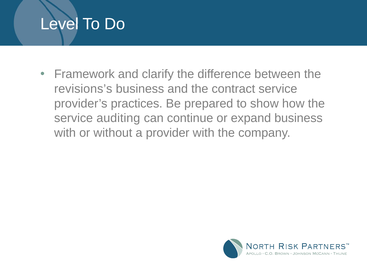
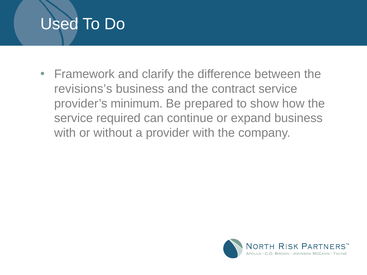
Level: Level -> Used
practices: practices -> minimum
auditing: auditing -> required
